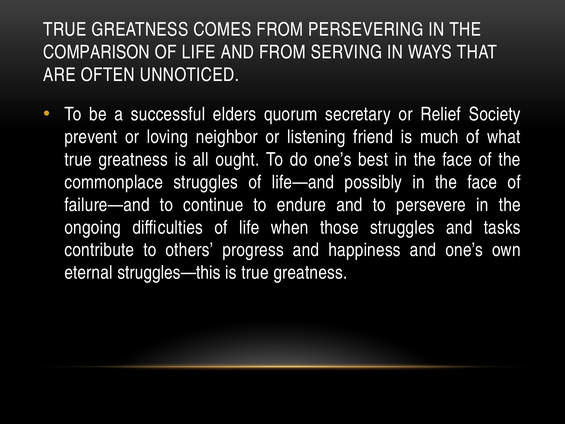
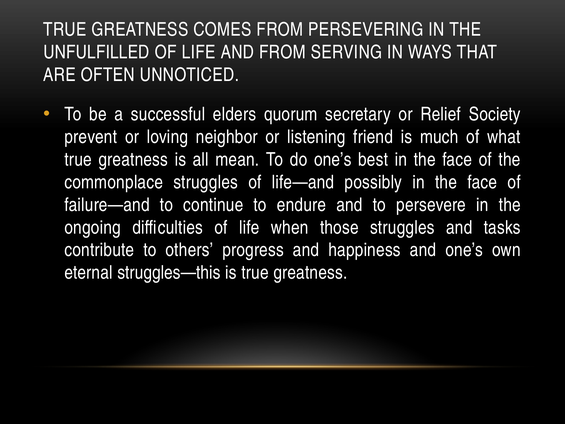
COMPARISON: COMPARISON -> UNFULFILLED
ought: ought -> mean
